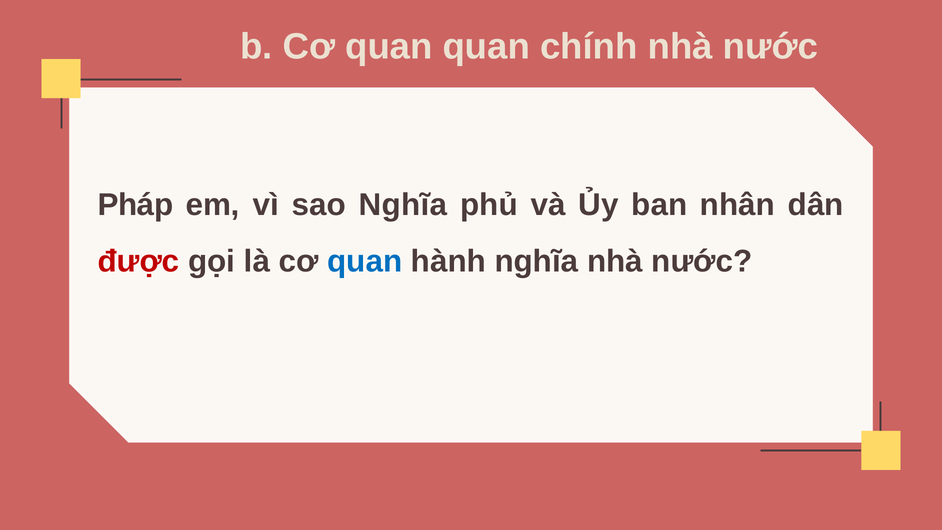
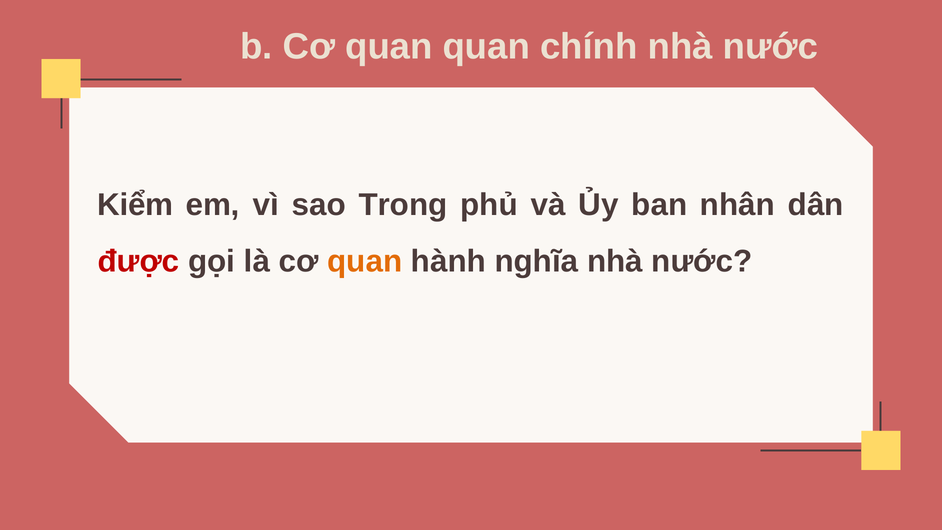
Pháp: Pháp -> Kiểm
sao Nghĩa: Nghĩa -> Trong
quan at (365, 261) colour: blue -> orange
